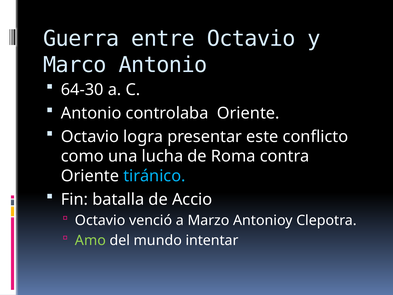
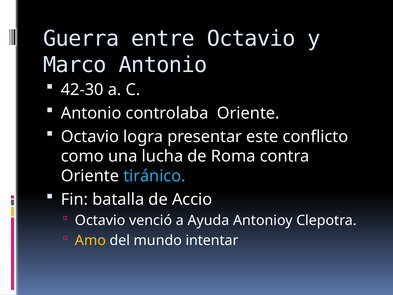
64-30: 64-30 -> 42-30
Marzo: Marzo -> Ayuda
Amo colour: light green -> yellow
